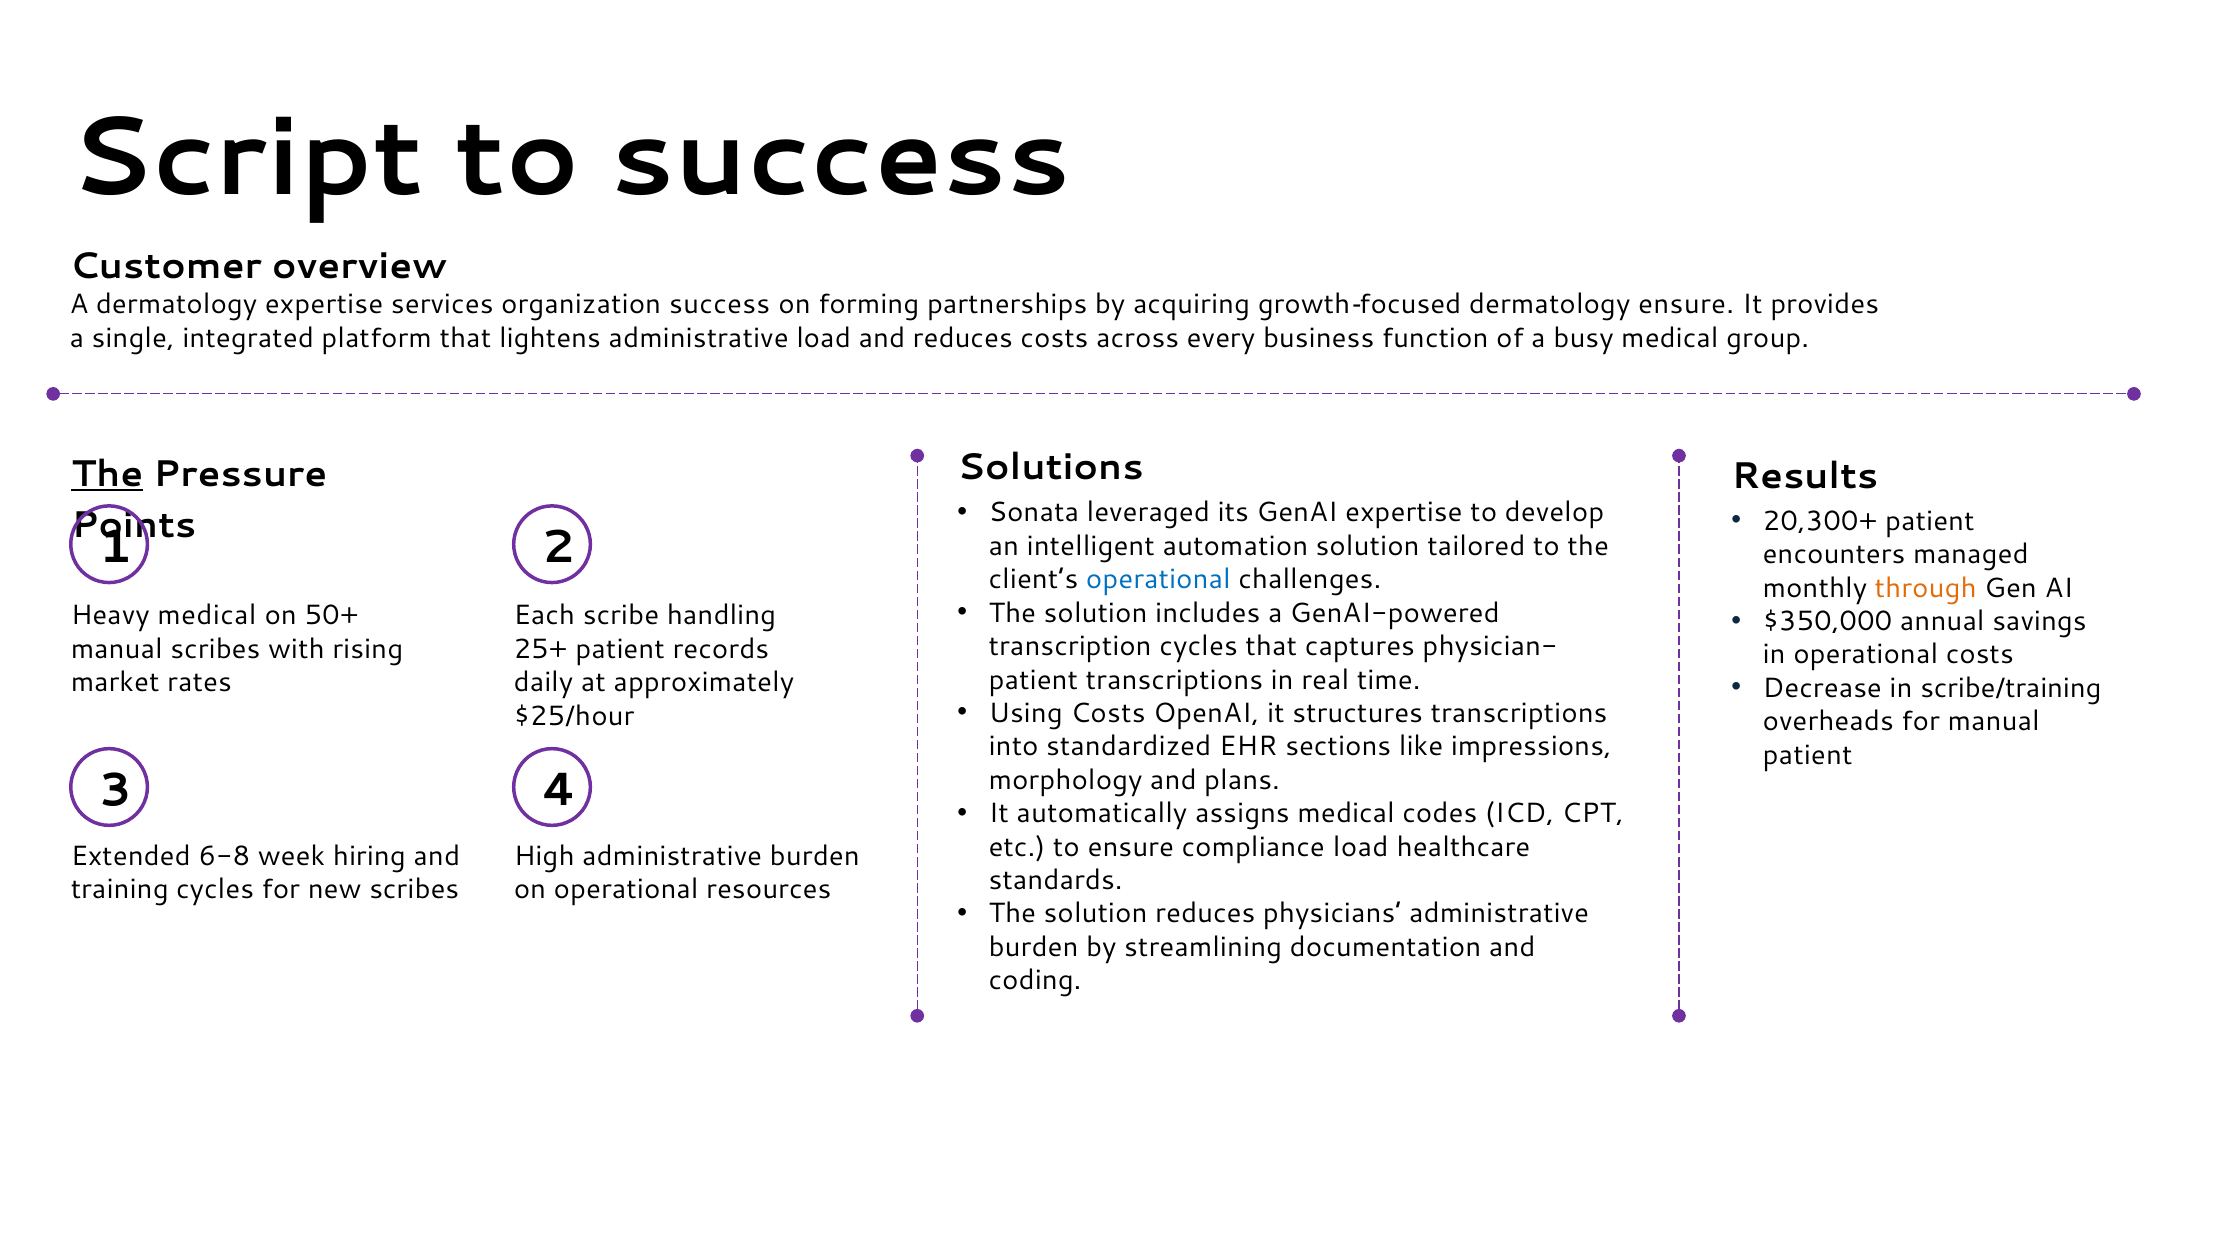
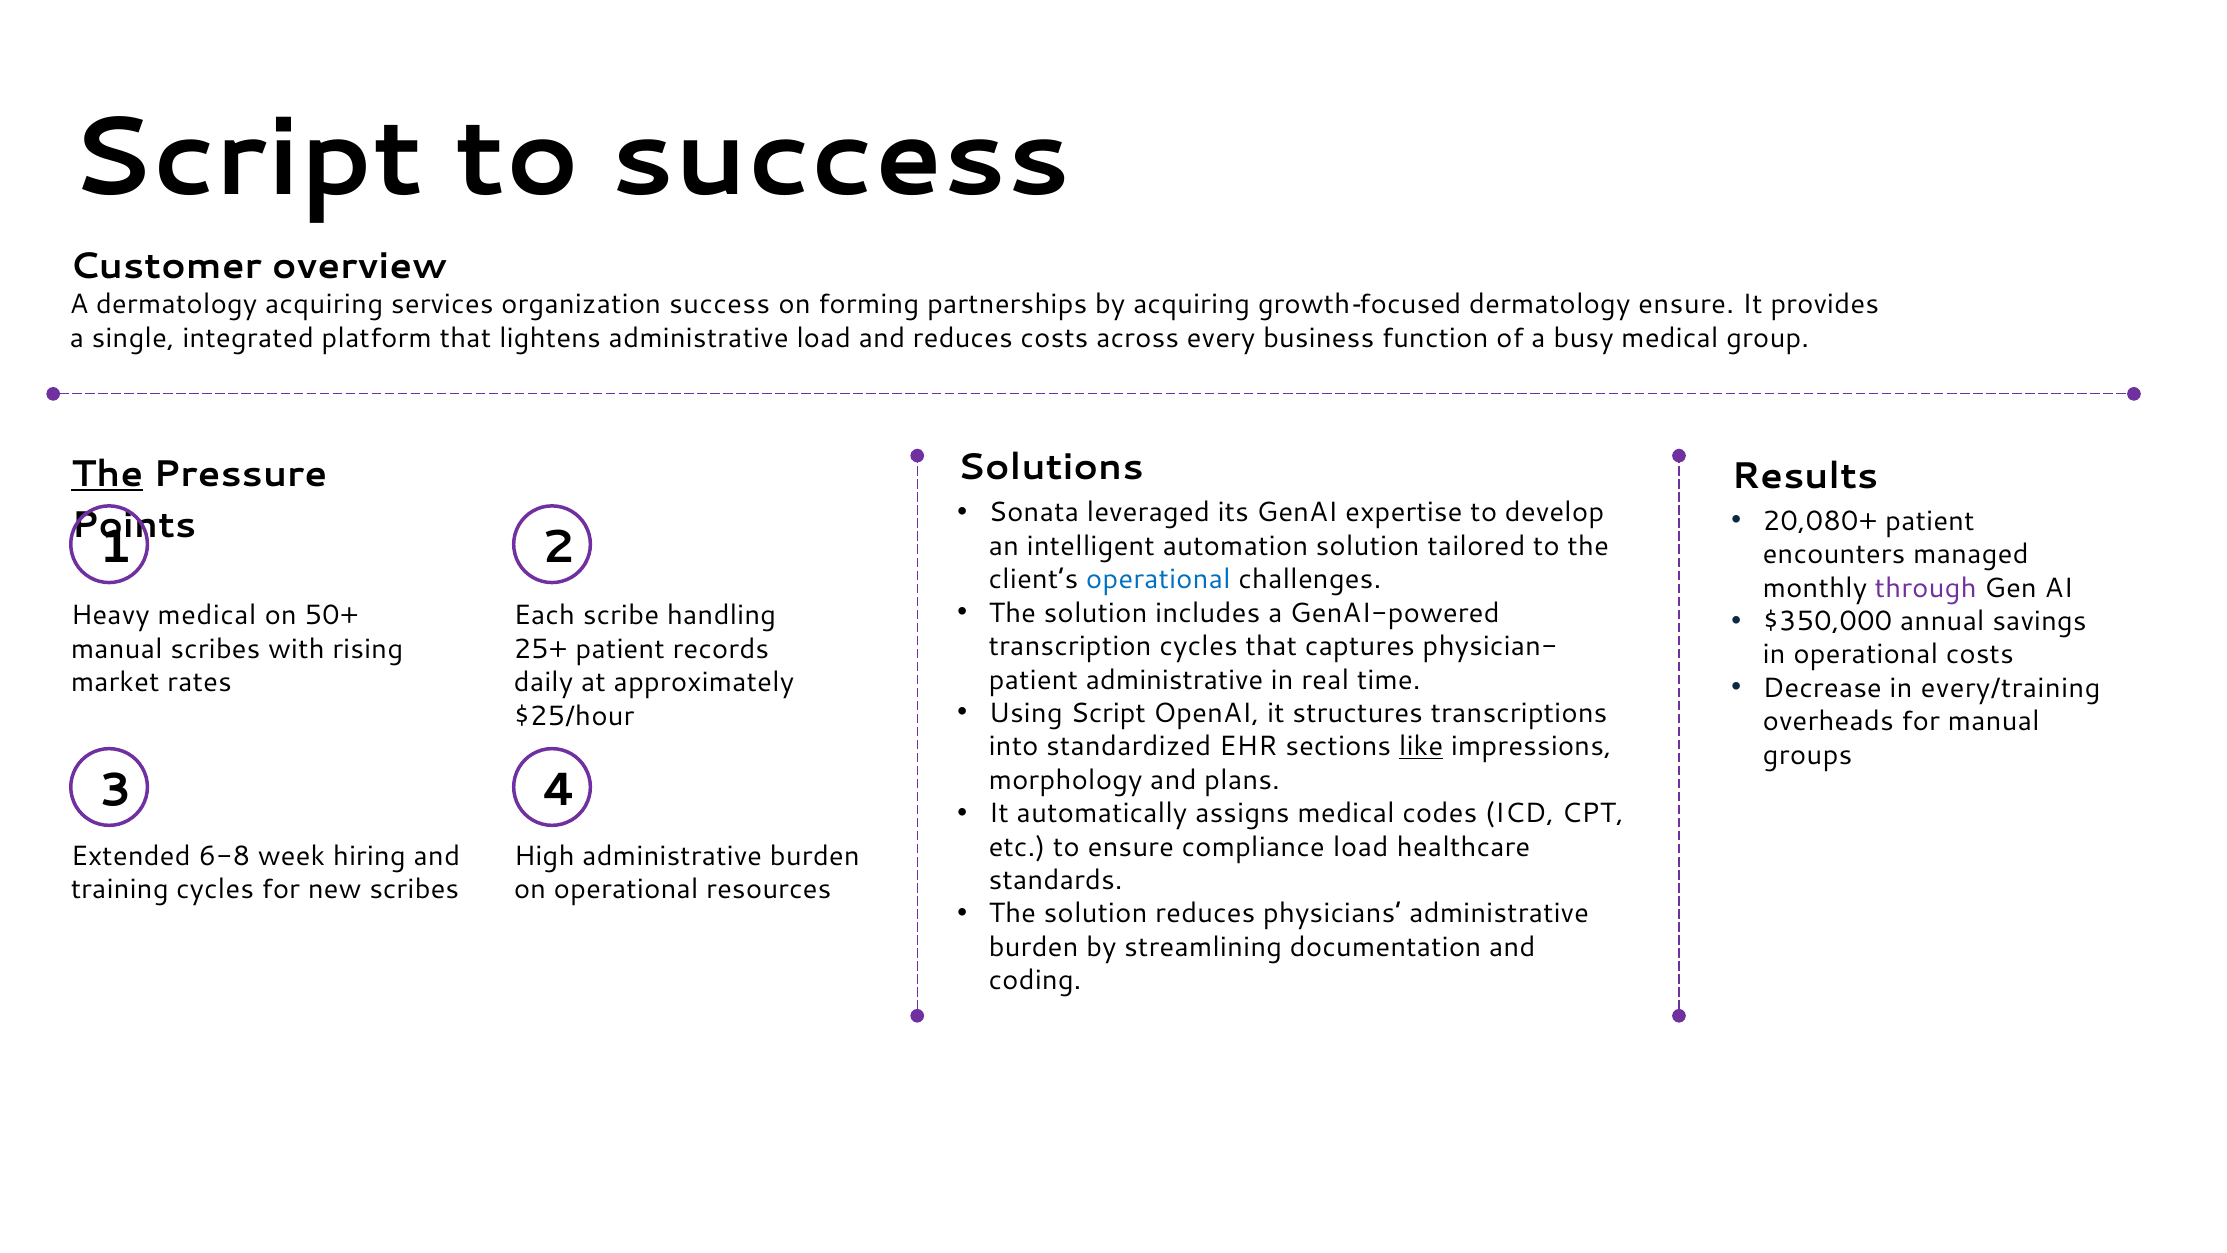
dermatology expertise: expertise -> acquiring
20,300+: 20,300+ -> 20,080+
through colour: orange -> purple
patient transcriptions: transcriptions -> administrative
scribe/training: scribe/training -> every/training
Using Costs: Costs -> Script
like underline: none -> present
patient at (1808, 755): patient -> groups
